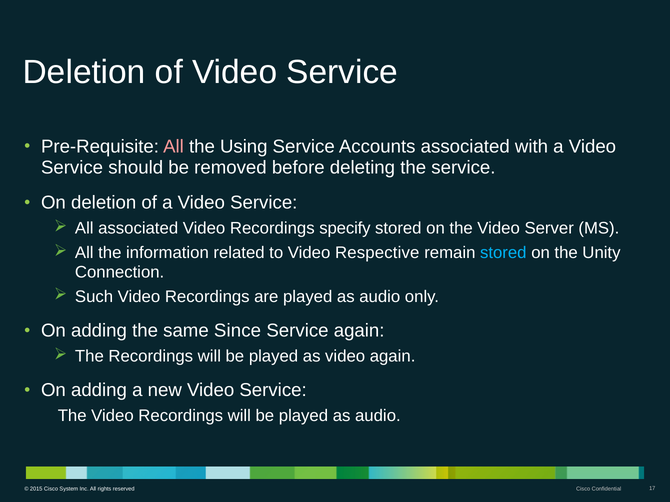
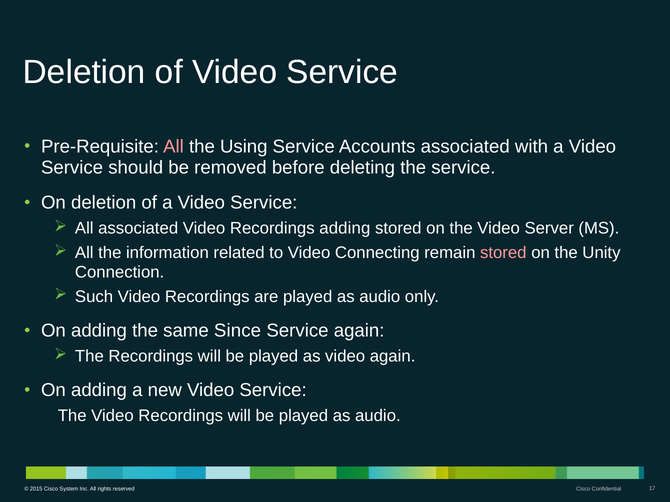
Recordings specify: specify -> adding
Respective: Respective -> Connecting
stored at (503, 253) colour: light blue -> pink
